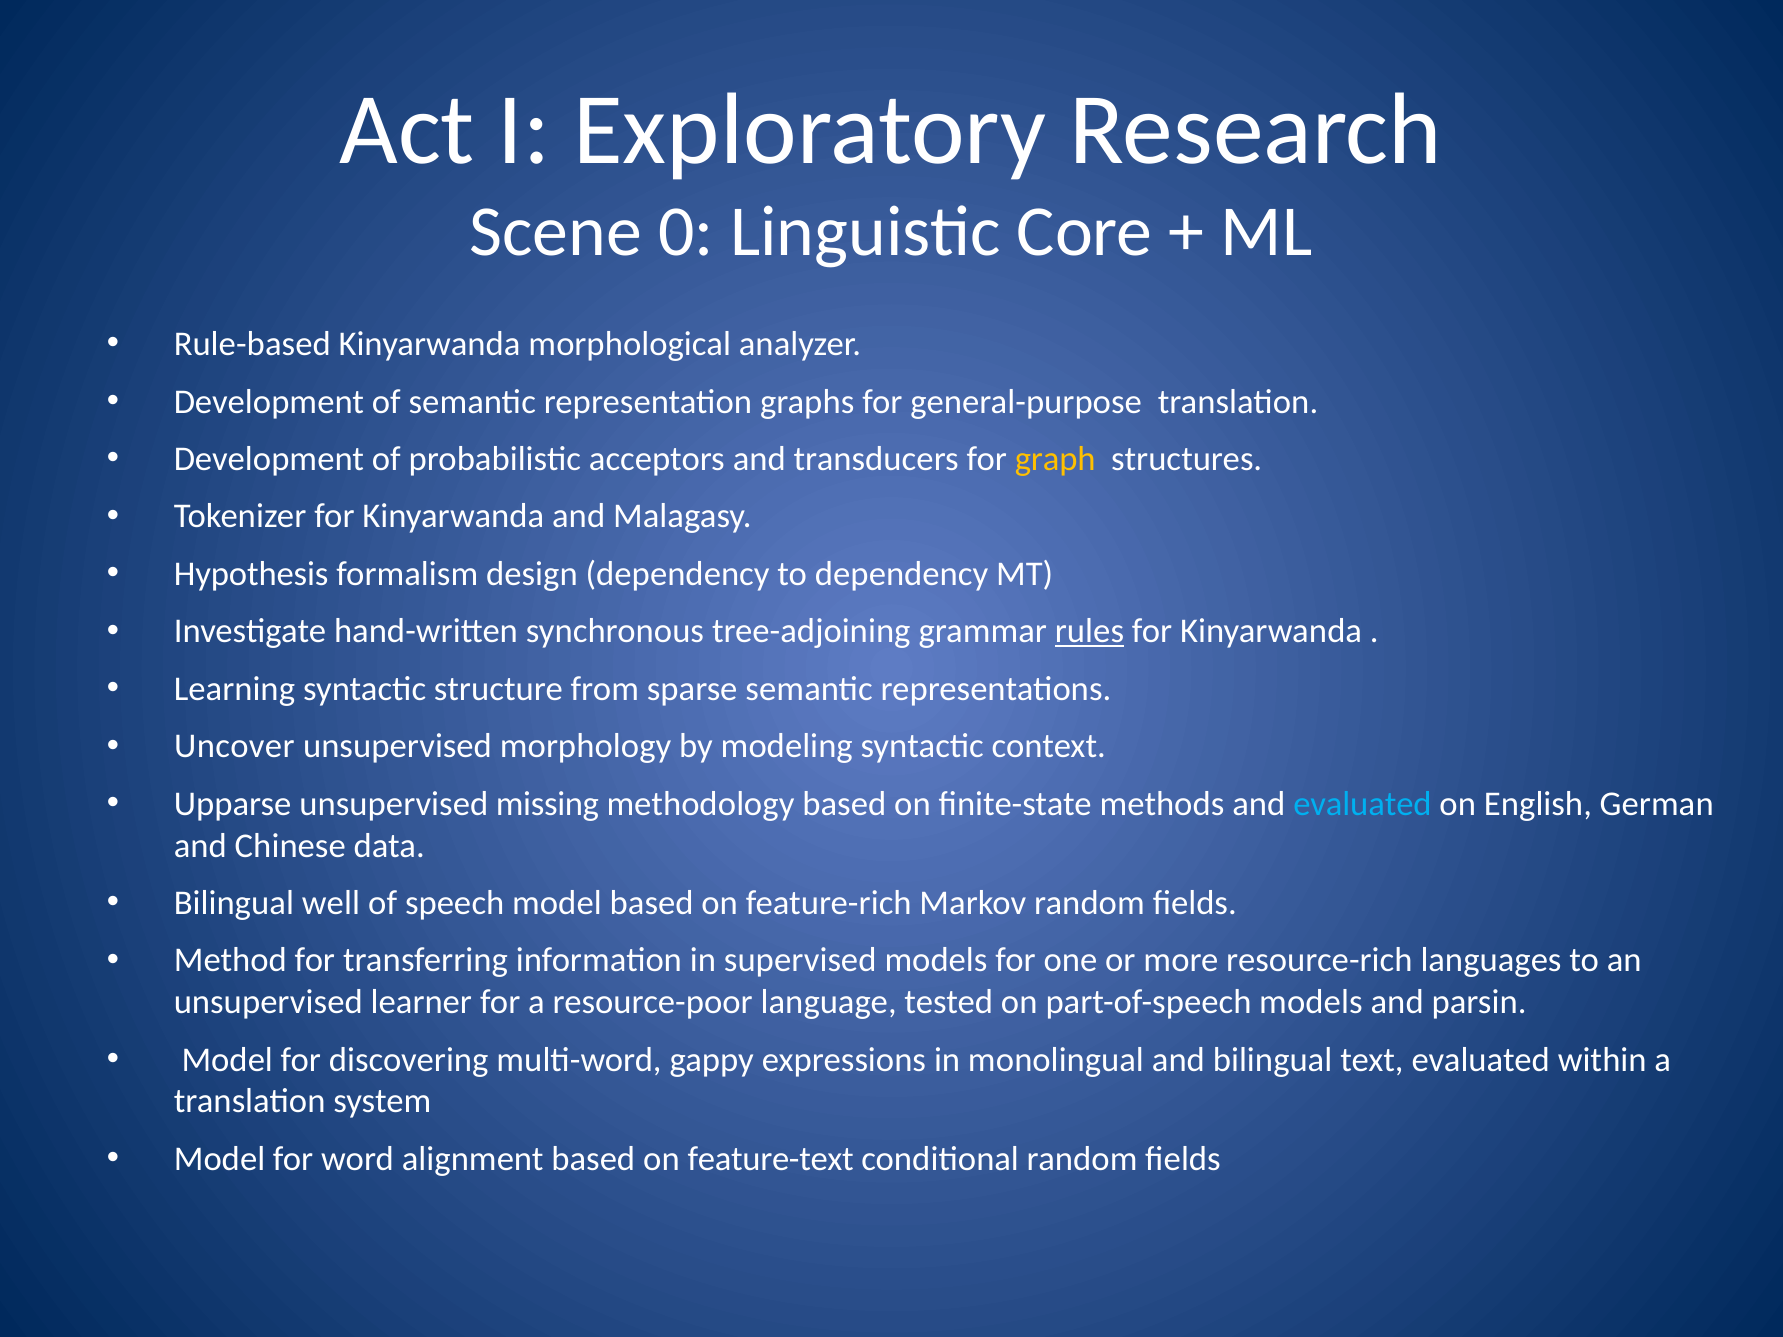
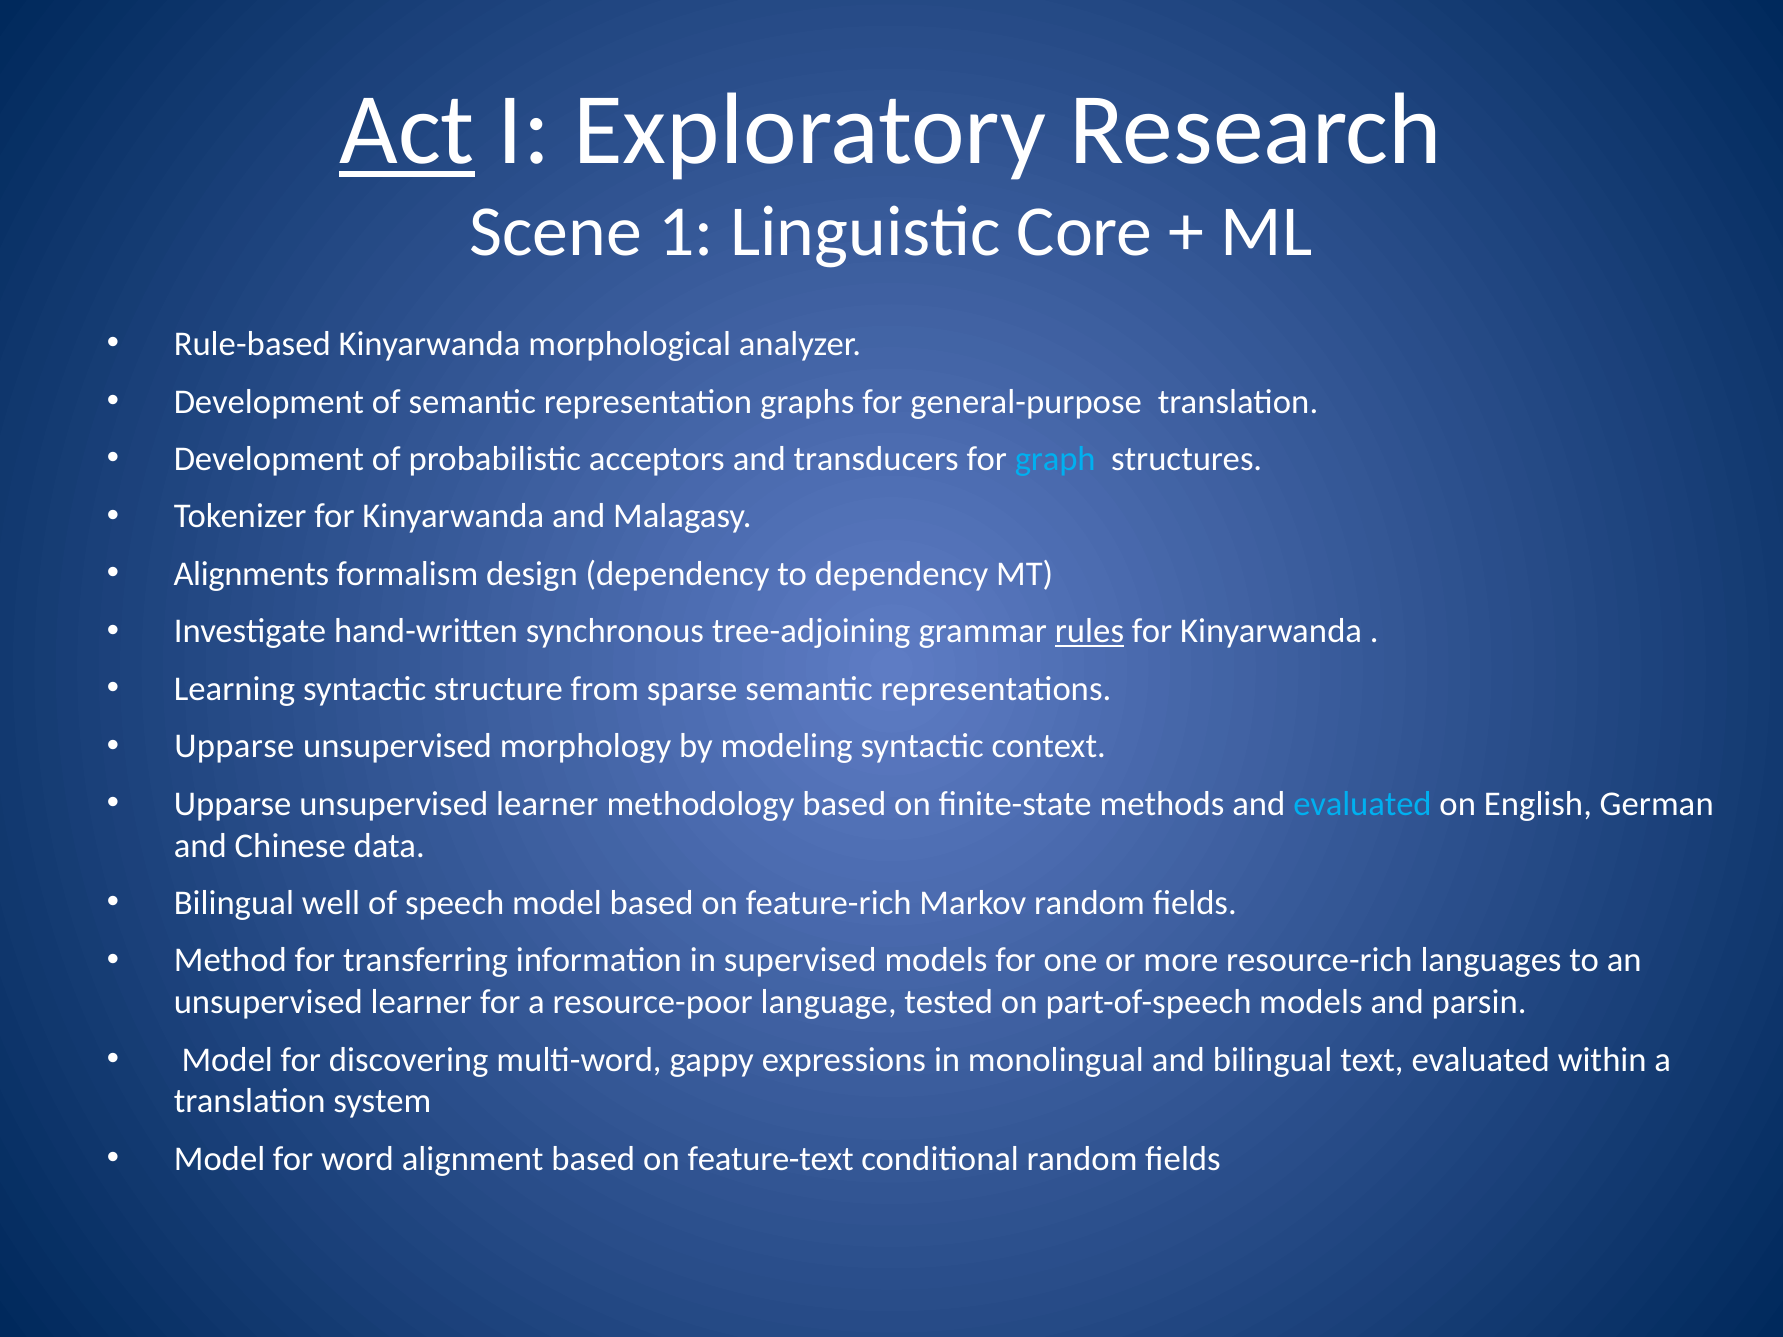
Act underline: none -> present
0: 0 -> 1
graph colour: yellow -> light blue
Hypothesis: Hypothesis -> Alignments
Uncover at (234, 747): Uncover -> Upparse
Upparse unsupervised missing: missing -> learner
